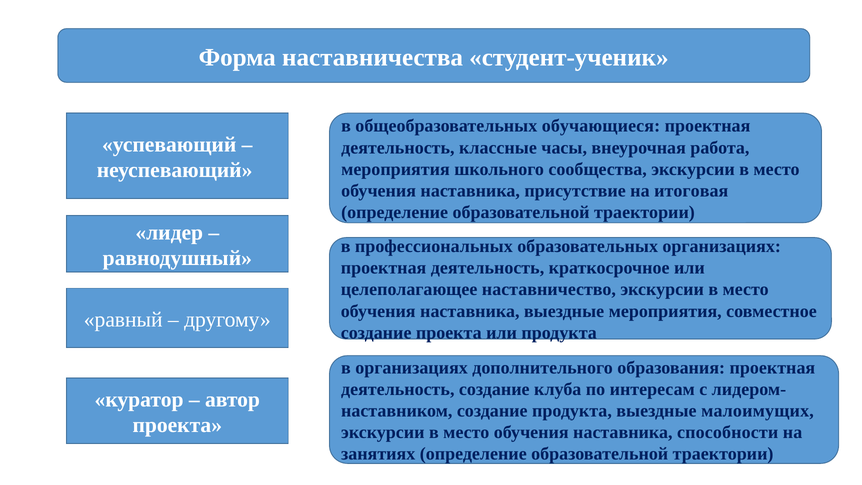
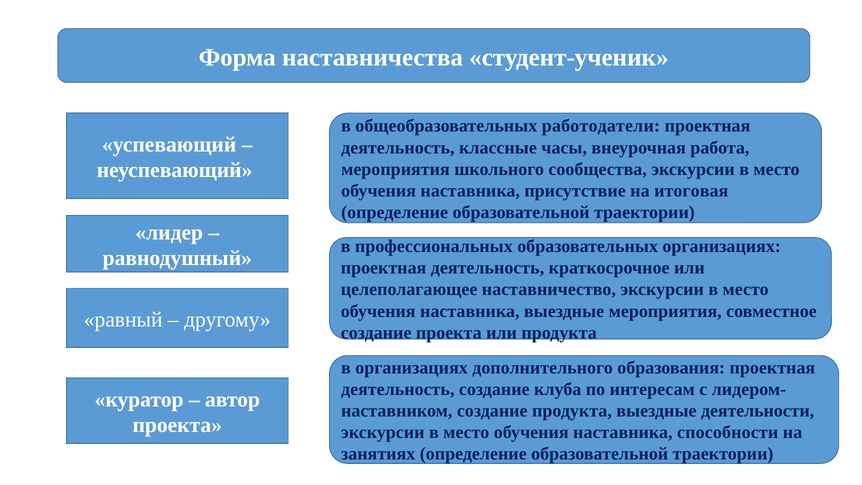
обучающиеся: обучающиеся -> работодатели
малоимущих: малоимущих -> деятельности
